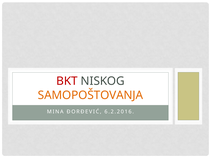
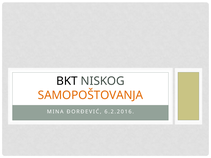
BKT colour: red -> black
